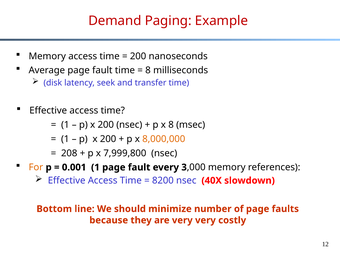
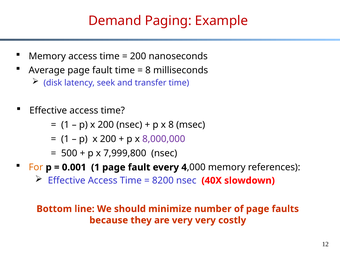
8,000,000 colour: orange -> purple
208: 208 -> 500
3: 3 -> 4
